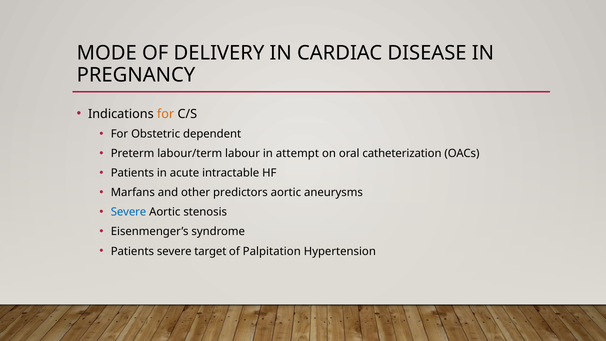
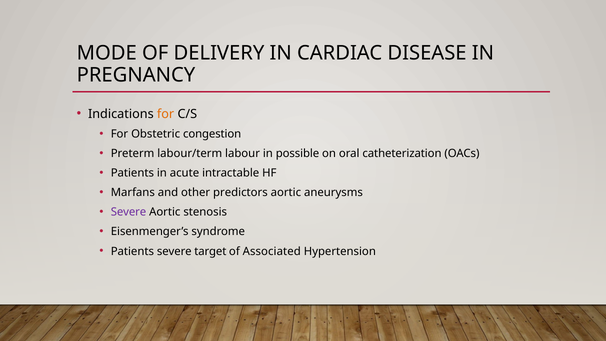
dependent: dependent -> congestion
attempt: attempt -> possible
Severe at (129, 212) colour: blue -> purple
Palpitation: Palpitation -> Associated
